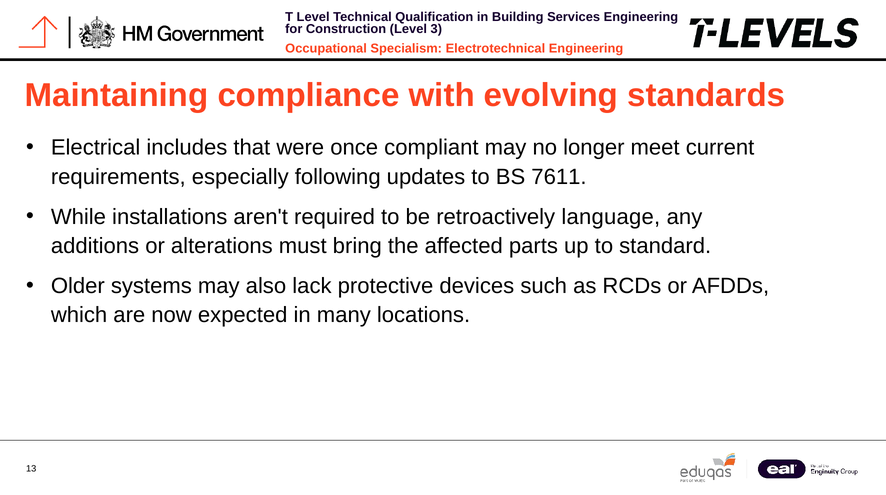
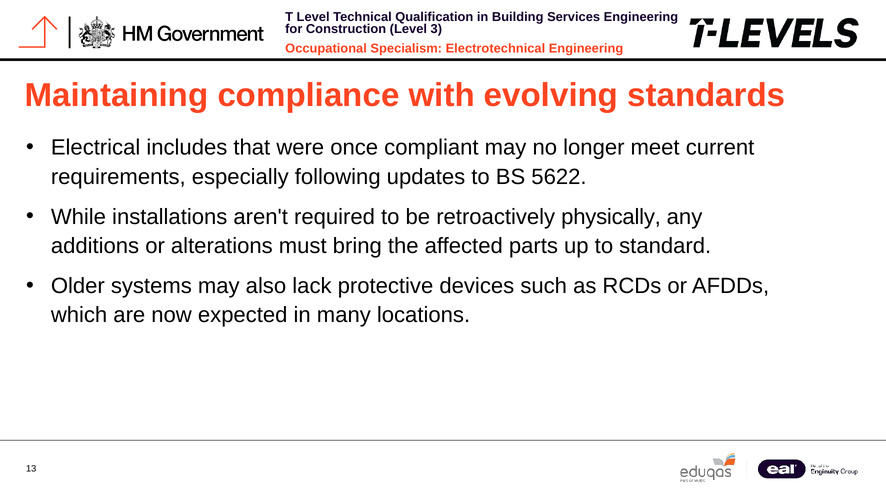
7611: 7611 -> 5622
language: language -> physically
